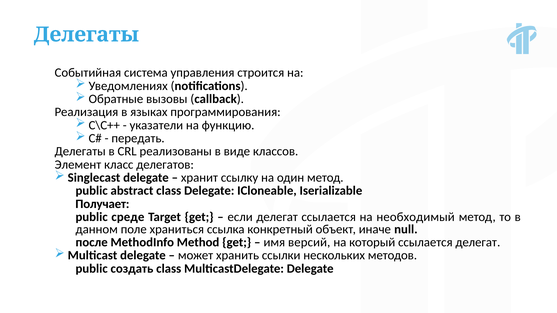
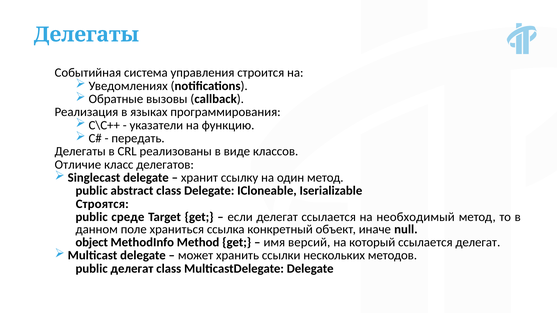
Элемент: Элемент -> Отличие
Получает: Получает -> Строятся
после: после -> object
public создать: создать -> делегат
